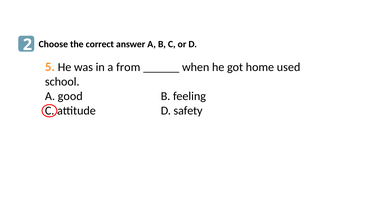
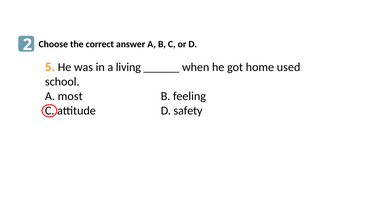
from: from -> living
good: good -> most
